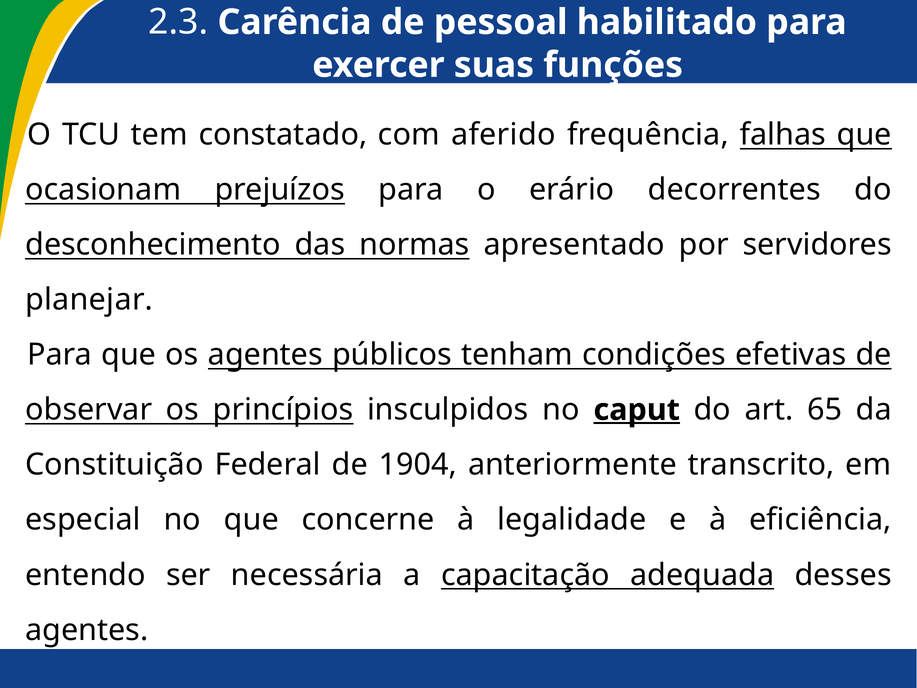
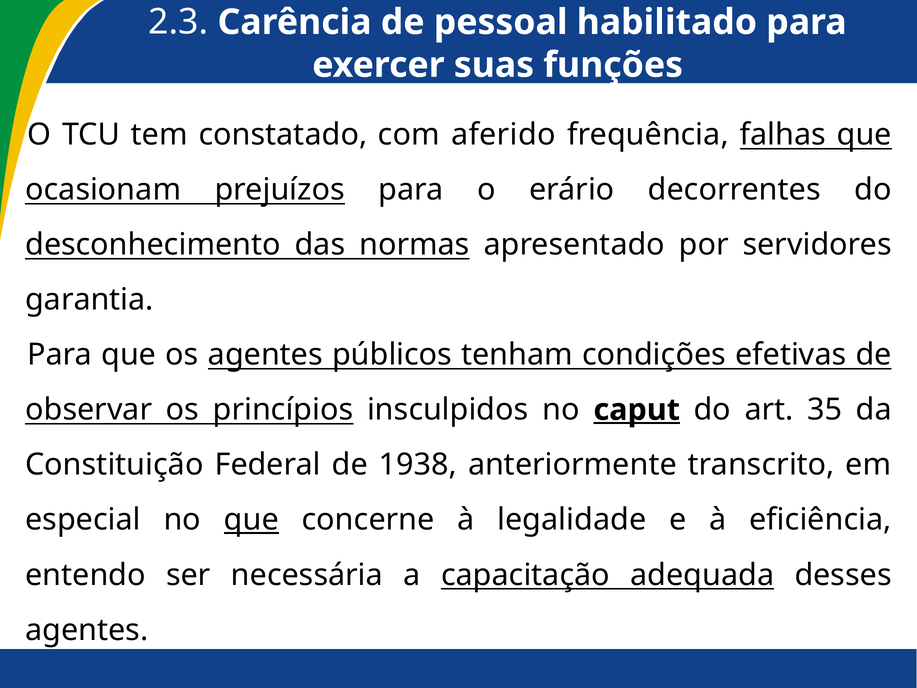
planejar: planejar -> garantia
65: 65 -> 35
1904: 1904 -> 1938
que at (251, 520) underline: none -> present
